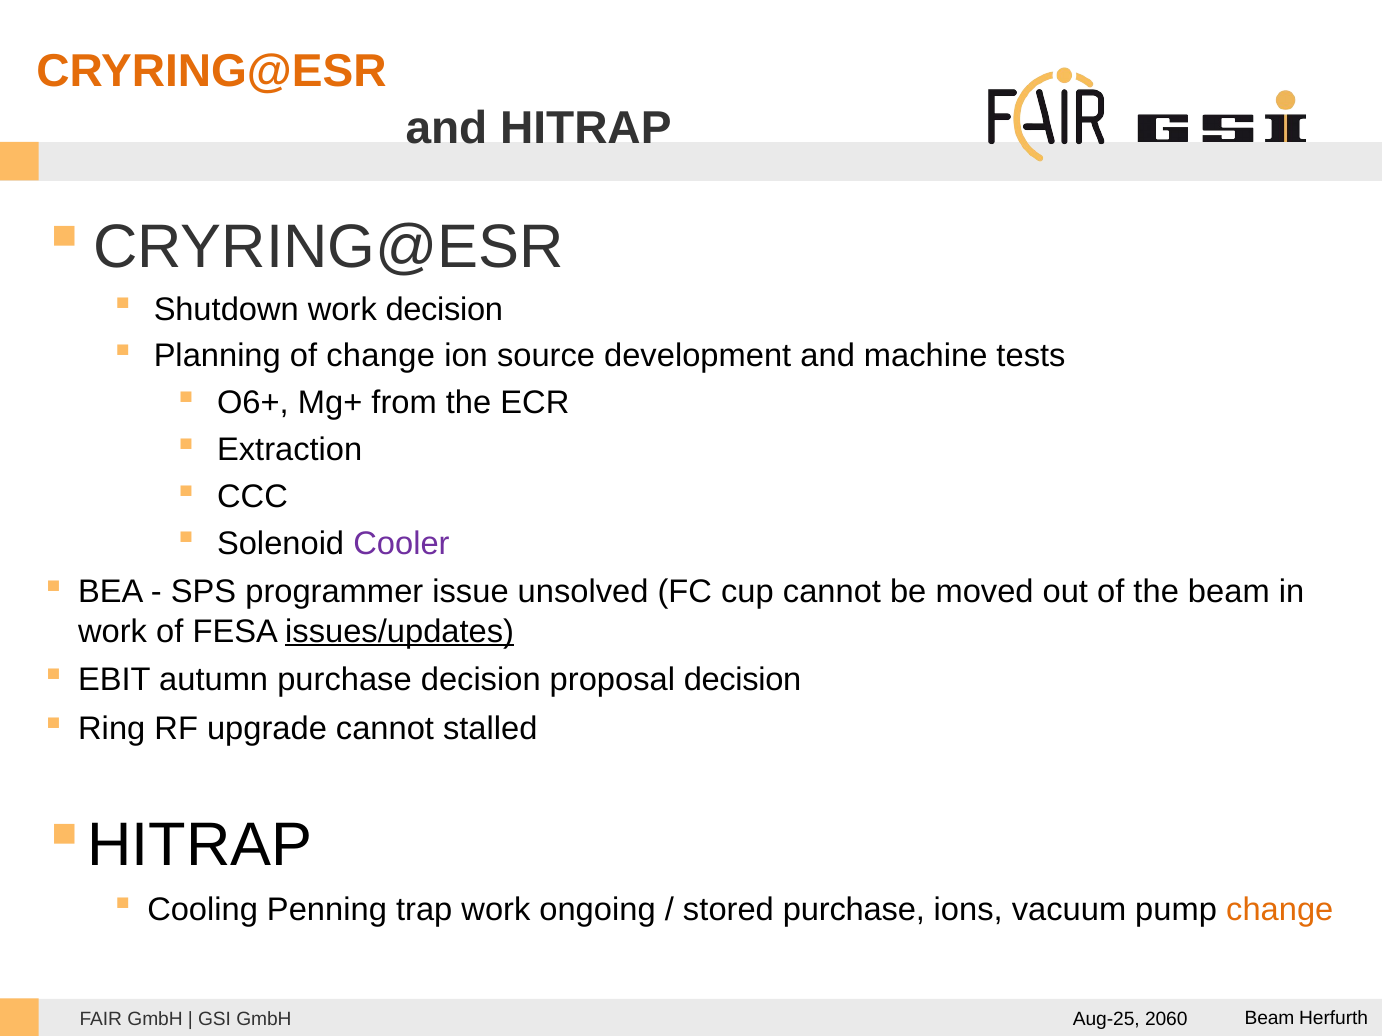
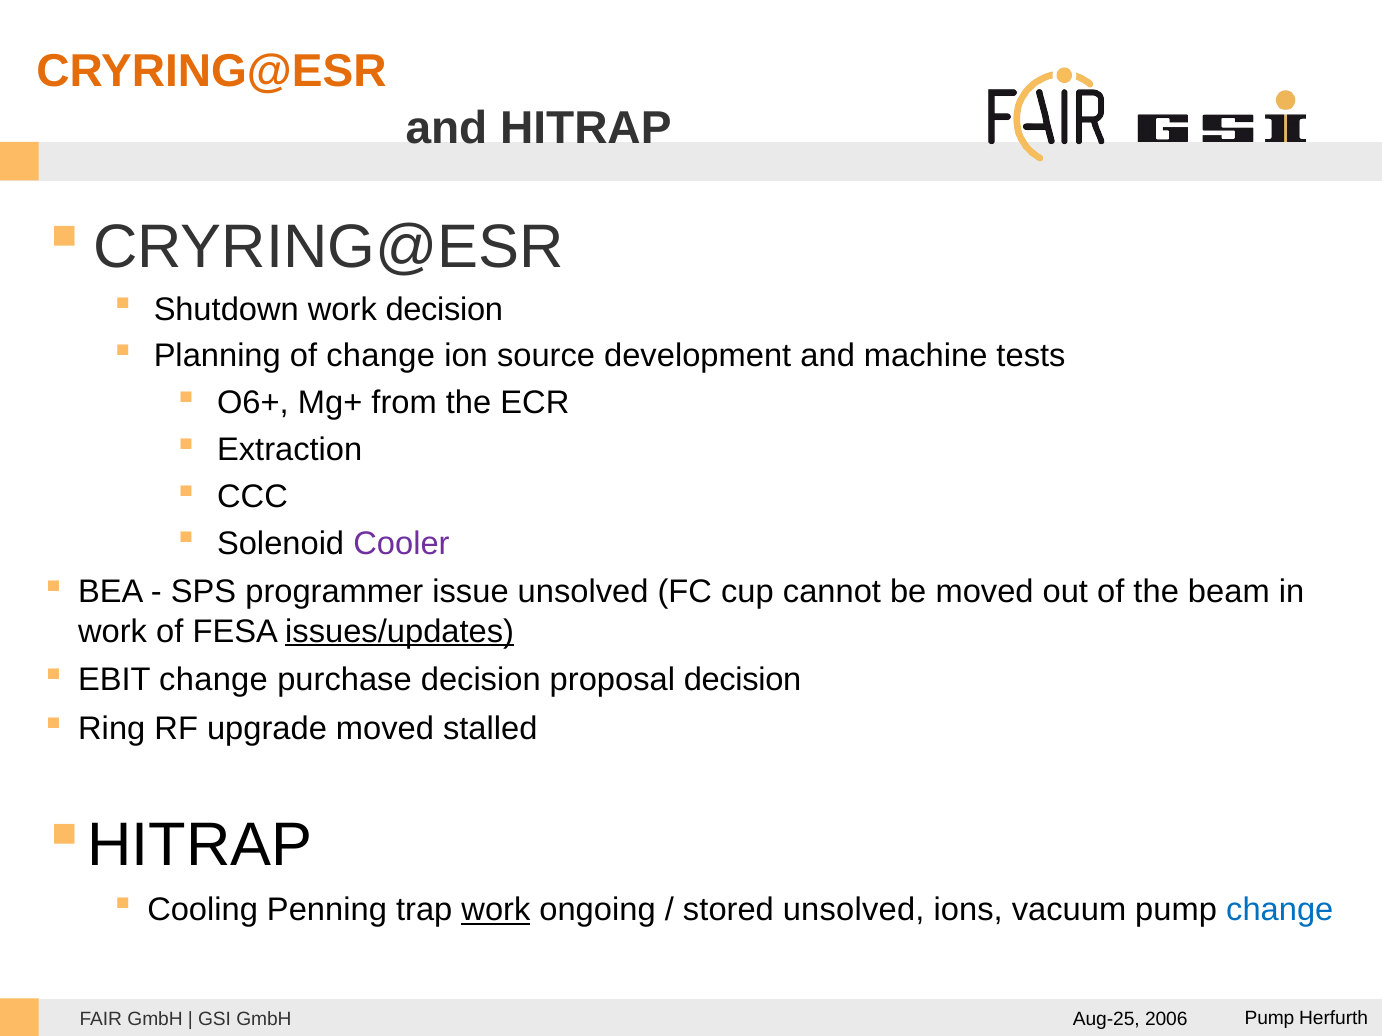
EBIT autumn: autumn -> change
upgrade cannot: cannot -> moved
work at (496, 910) underline: none -> present
stored purchase: purchase -> unsolved
change at (1280, 910) colour: orange -> blue
2060: 2060 -> 2006
Beam at (1269, 1019): Beam -> Pump
